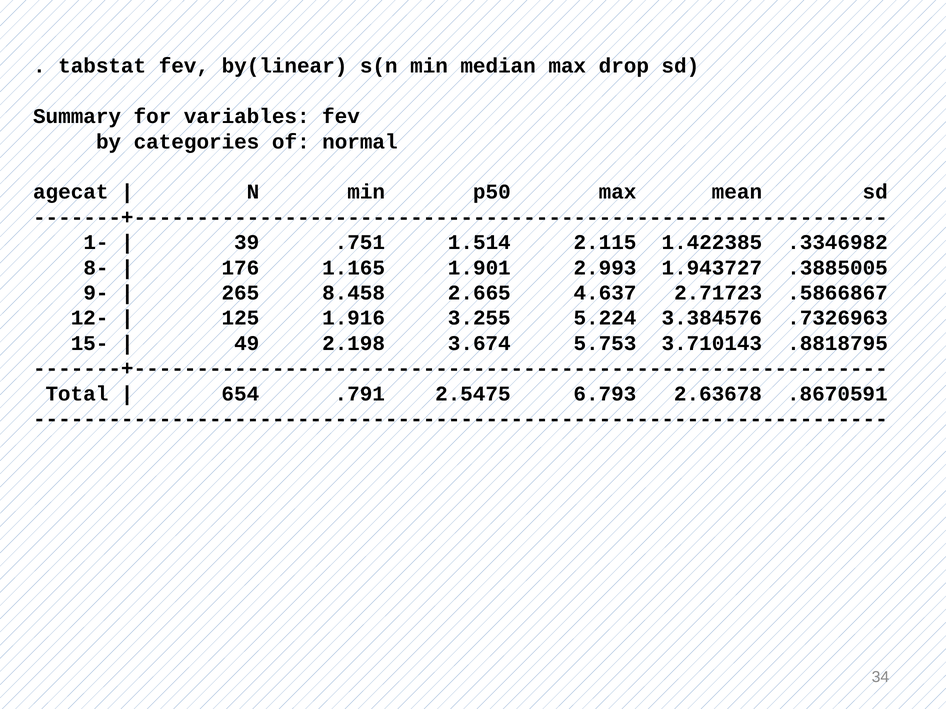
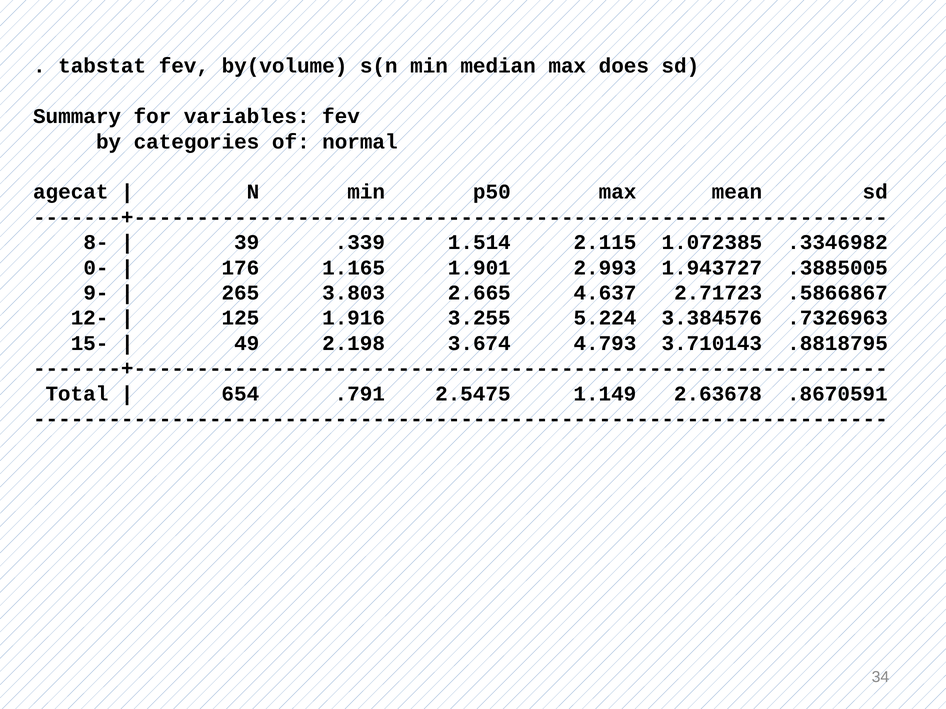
by(linear: by(linear -> by(volume
drop: drop -> does
1-: 1- -> 8-
.751: .751 -> .339
1.422385: 1.422385 -> 1.072385
8-: 8- -> 0-
8.458: 8.458 -> 3.803
5.753: 5.753 -> 4.793
6.793: 6.793 -> 1.149
